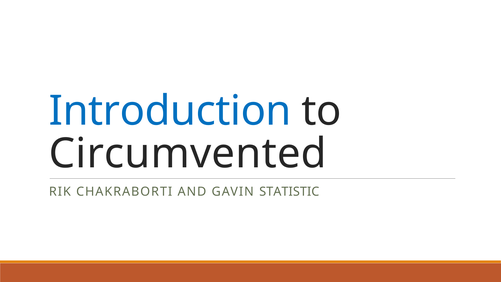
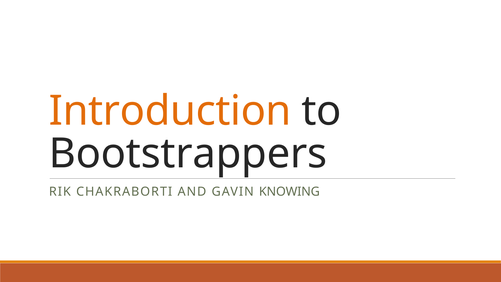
Introduction colour: blue -> orange
Circumvented: Circumvented -> Bootstrappers
STATISTIC: STATISTIC -> KNOWING
